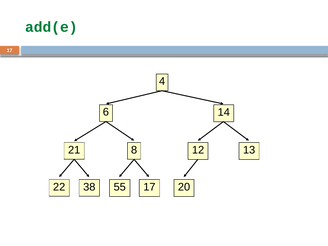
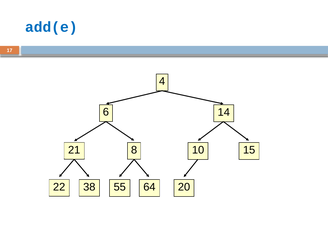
add(e colour: green -> blue
13: 13 -> 15
12: 12 -> 10
38 17: 17 -> 64
